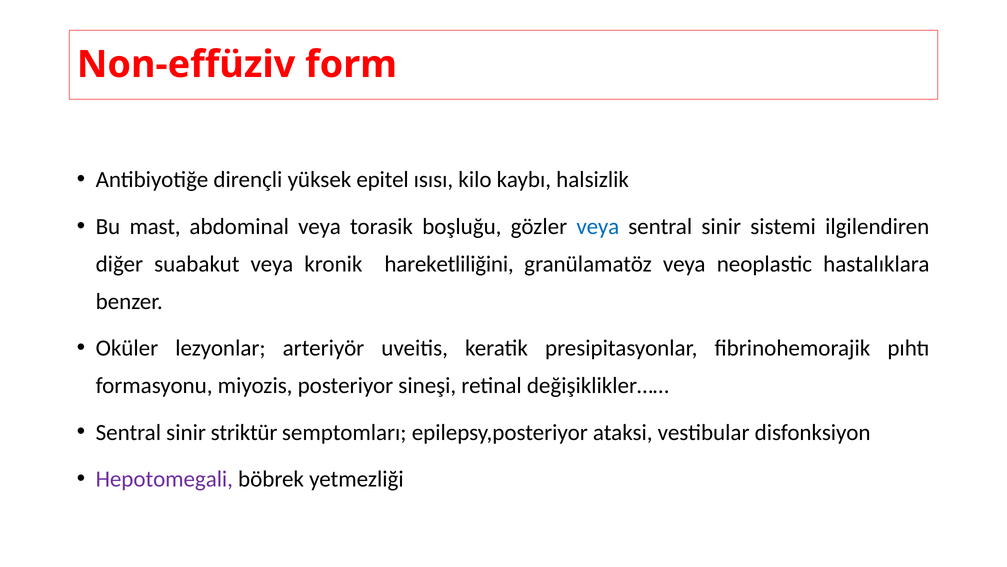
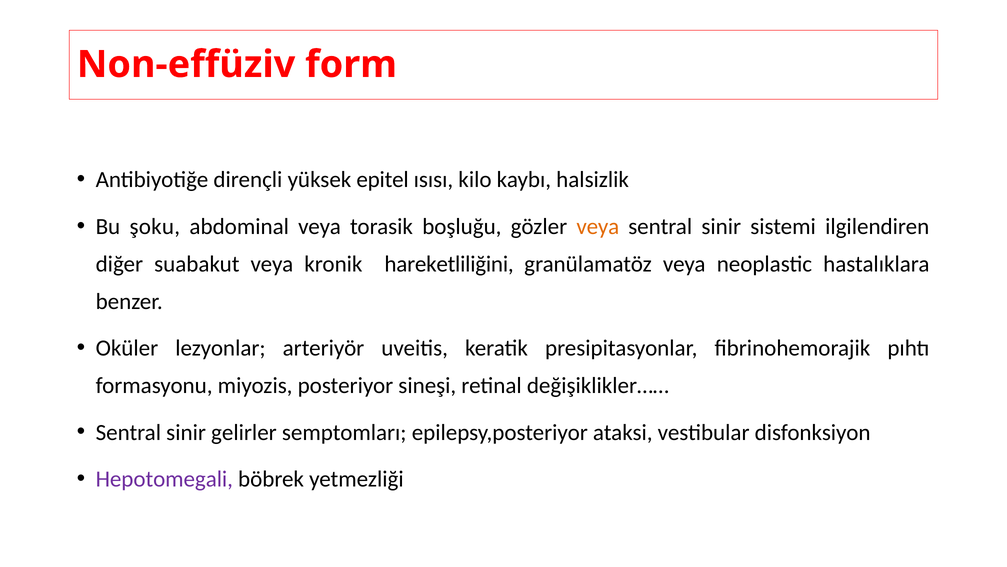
mast: mast -> şoku
veya at (598, 226) colour: blue -> orange
striktür: striktür -> gelirler
